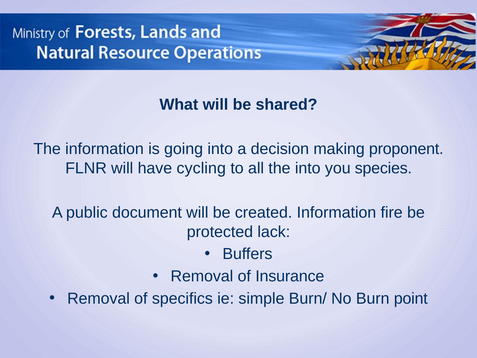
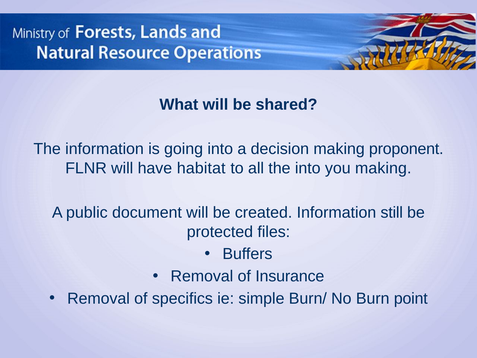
cycling: cycling -> habitat
you species: species -> making
fire: fire -> still
lack: lack -> files
